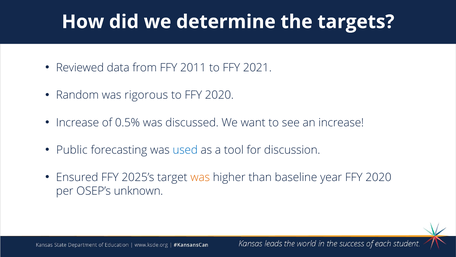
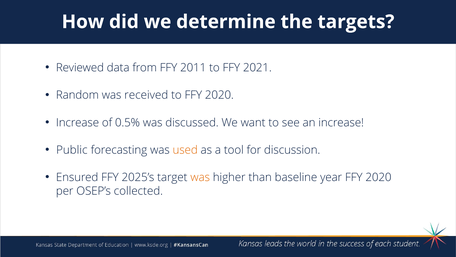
rigorous: rigorous -> received
used colour: blue -> orange
unknown: unknown -> collected
